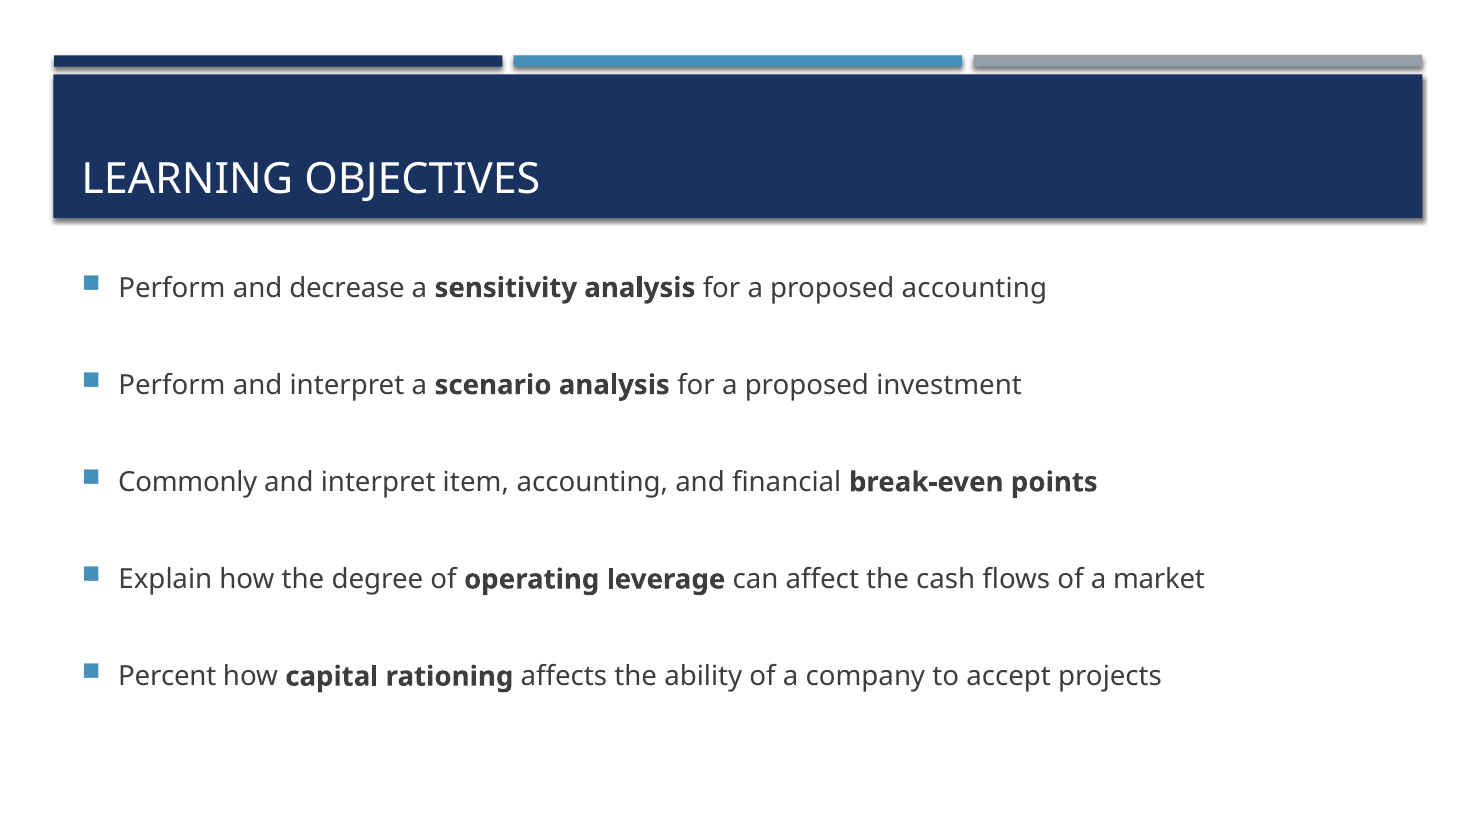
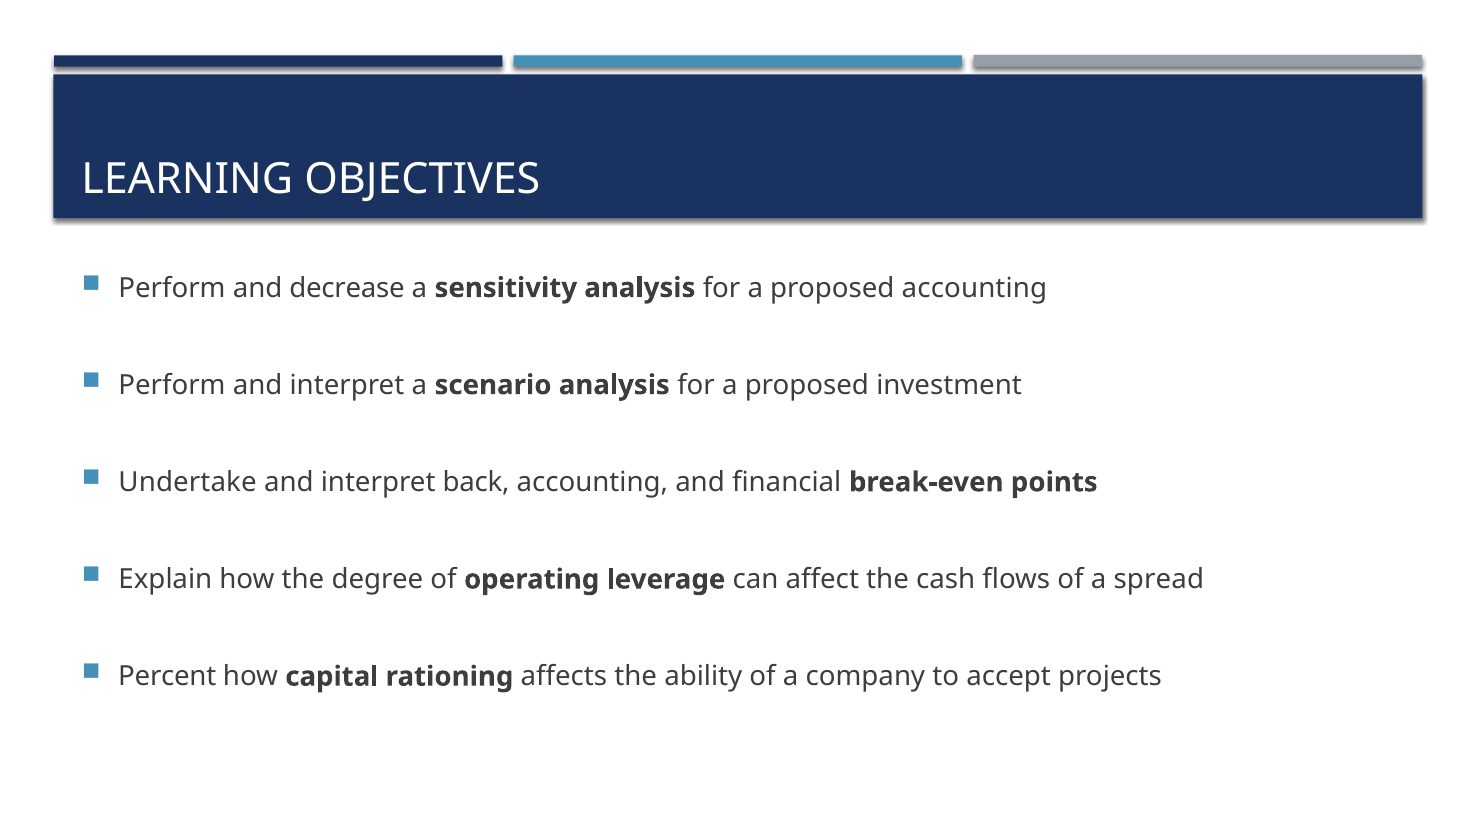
Commonly: Commonly -> Undertake
item: item -> back
market: market -> spread
